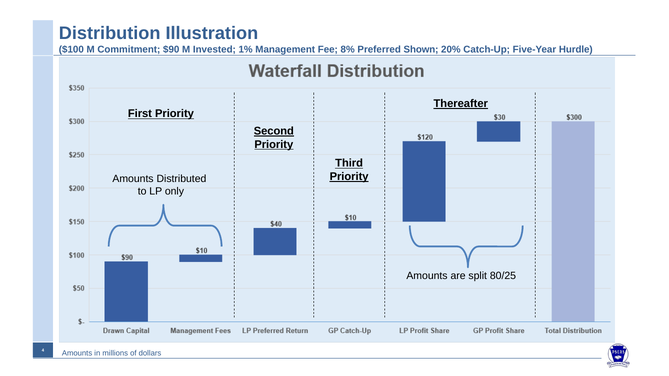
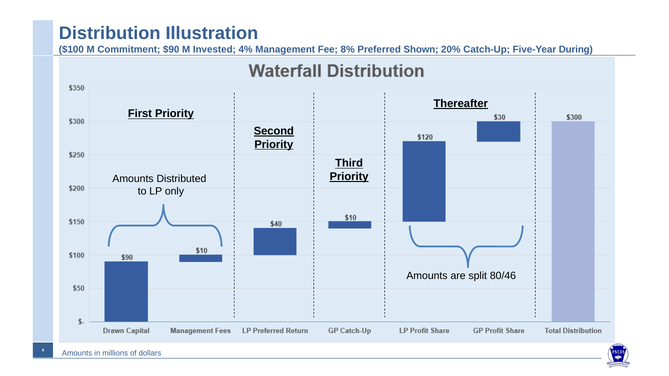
1%: 1% -> 4%
Hurdle: Hurdle -> During
80/25: 80/25 -> 80/46
